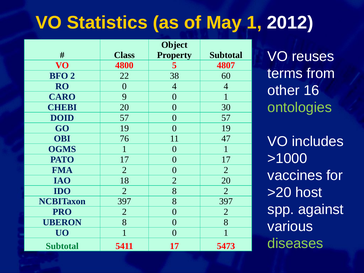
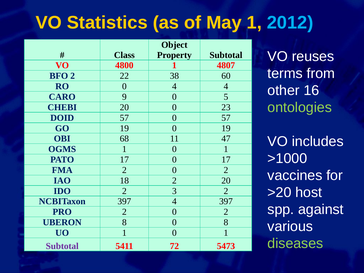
2012 colour: white -> light blue
4800 5: 5 -> 1
9 0 1: 1 -> 5
30: 30 -> 23
76: 76 -> 68
2 8: 8 -> 3
397 8: 8 -> 4
Subtotal at (62, 246) colour: green -> purple
5411 17: 17 -> 72
